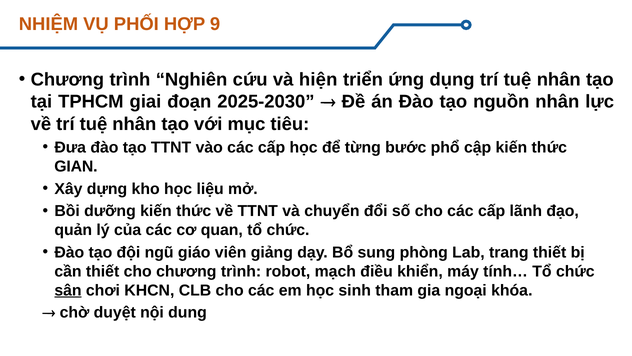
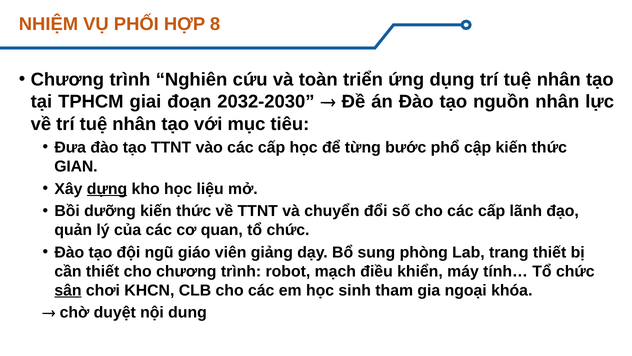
9: 9 -> 8
hiện: hiện -> toàn
2025-2030: 2025-2030 -> 2032-2030
dựng underline: none -> present
